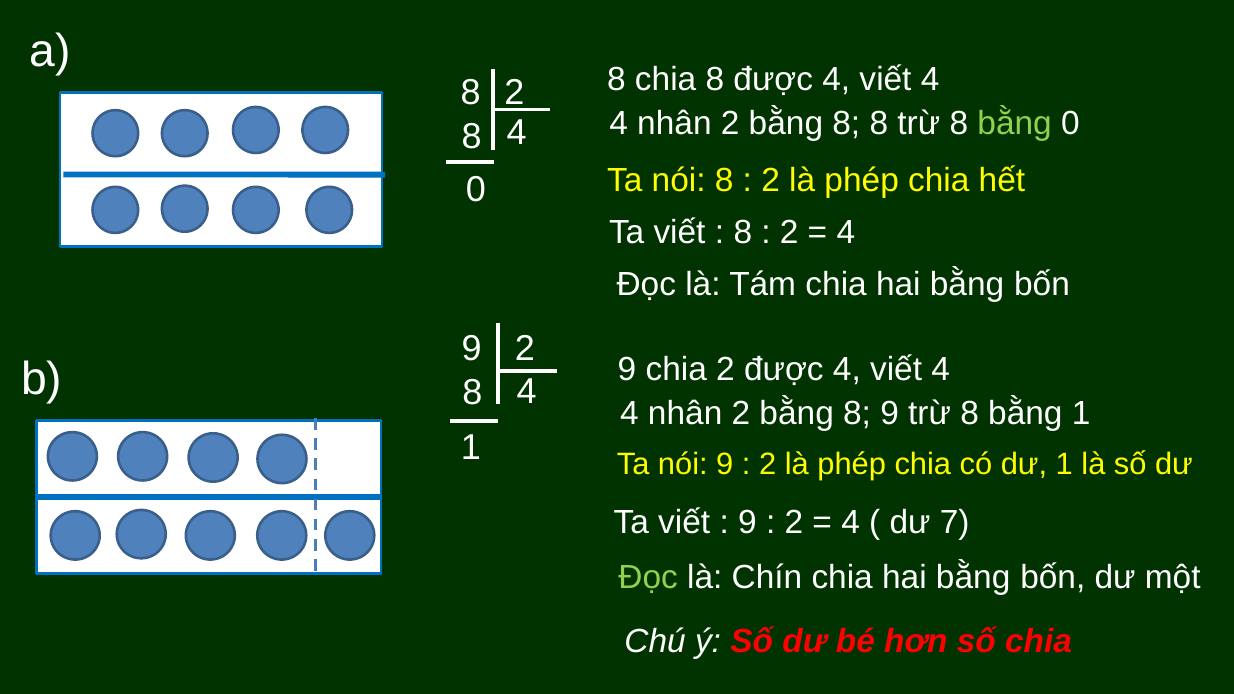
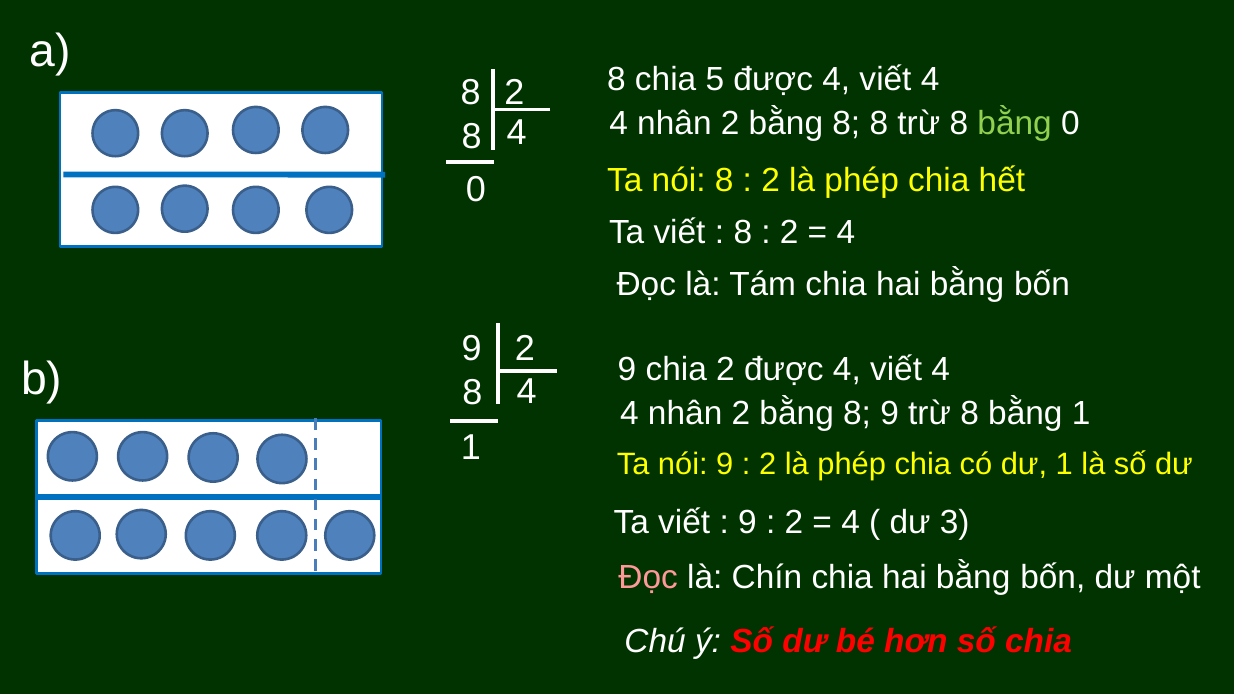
chia 8: 8 -> 5
7: 7 -> 3
Đọc at (648, 577) colour: light green -> pink
